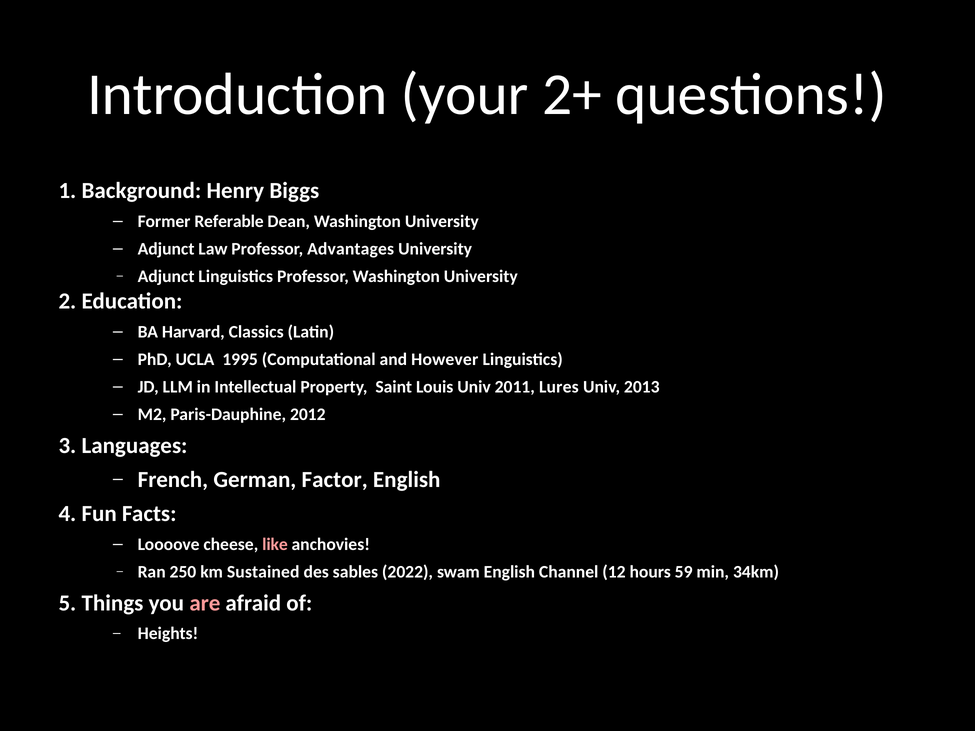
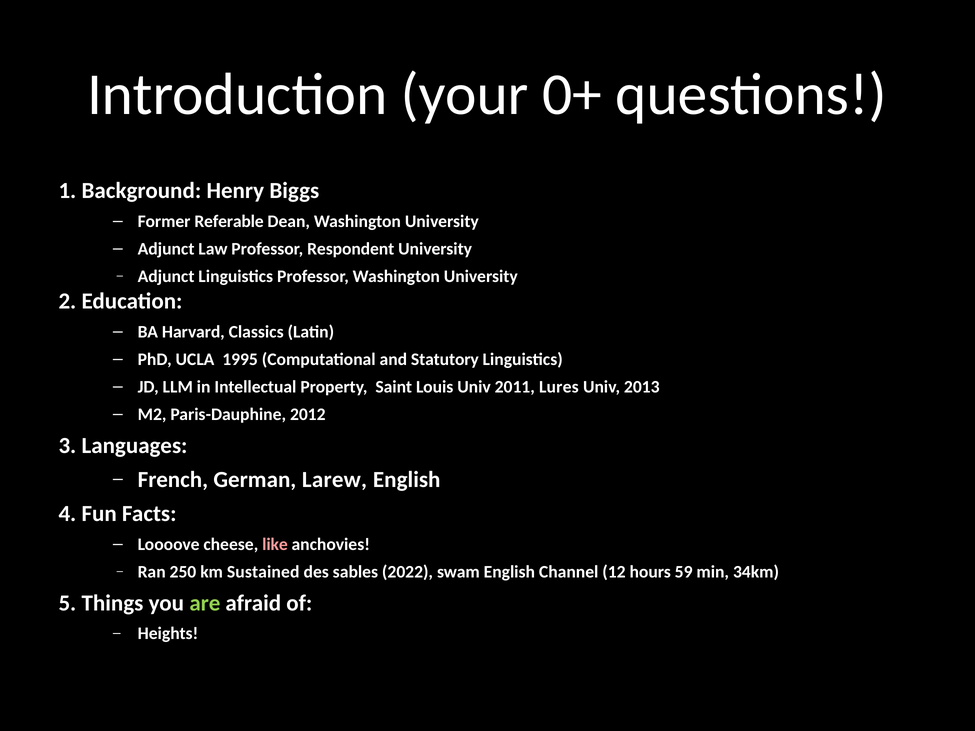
2+: 2+ -> 0+
Advantages: Advantages -> Respondent
However: However -> Statutory
Factor: Factor -> Larew
are colour: pink -> light green
